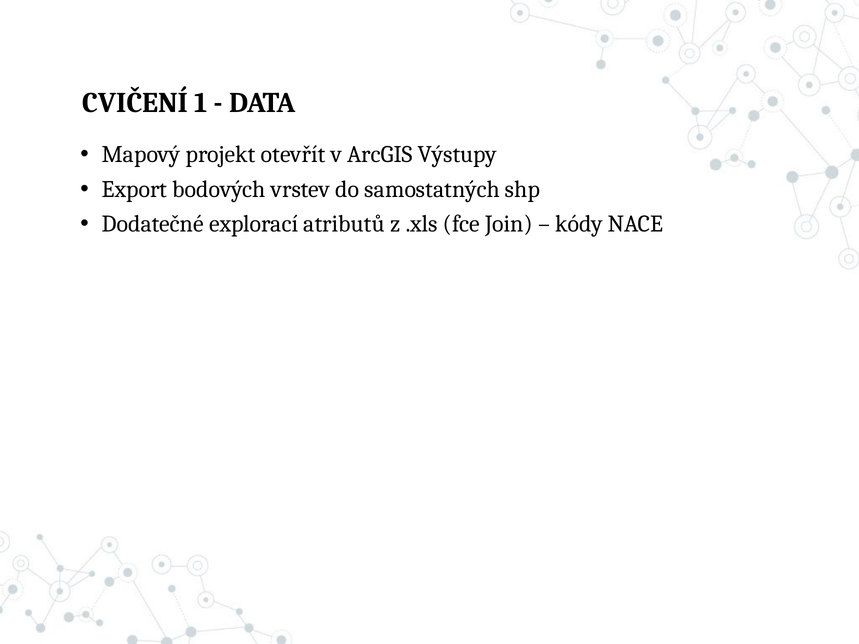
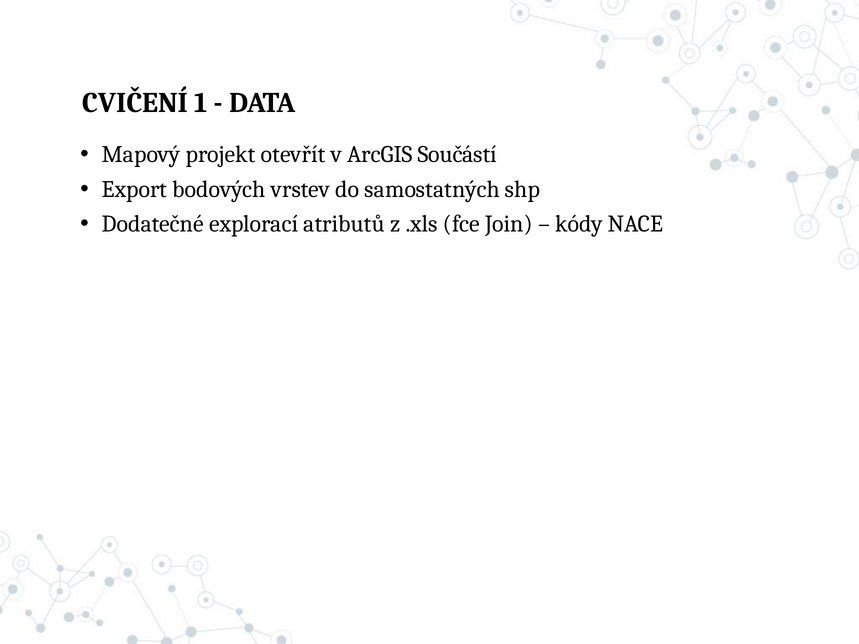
Výstupy: Výstupy -> Součástí
